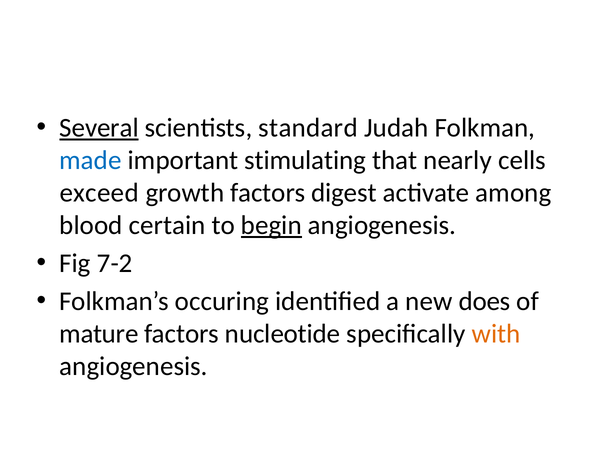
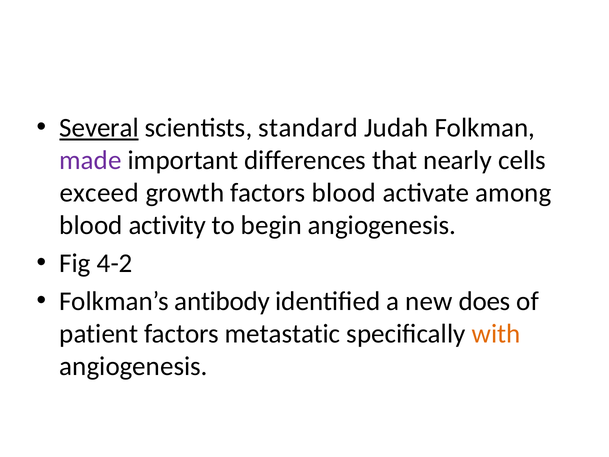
made colour: blue -> purple
stimulating: stimulating -> differences
factors digest: digest -> blood
certain: certain -> activity
begin underline: present -> none
7-2: 7-2 -> 4-2
occuring: occuring -> antibody
mature: mature -> patient
nucleotide: nucleotide -> metastatic
